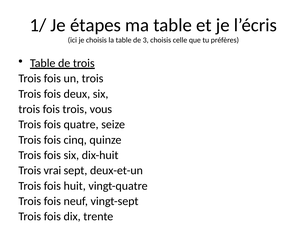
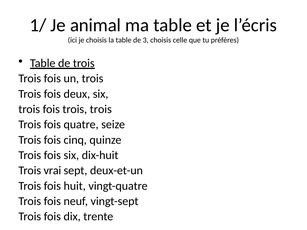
étapes: étapes -> animal
fois trois vous: vous -> trois
